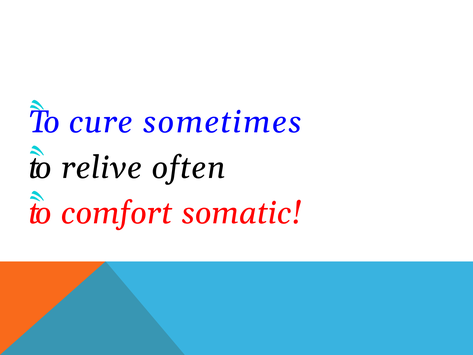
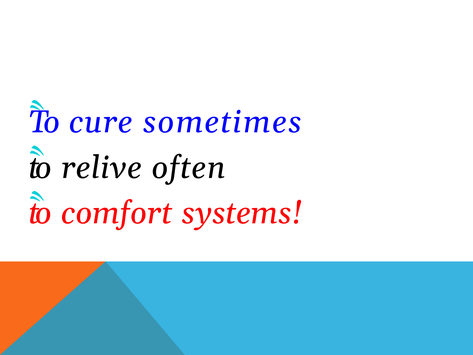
somatic: somatic -> systems
